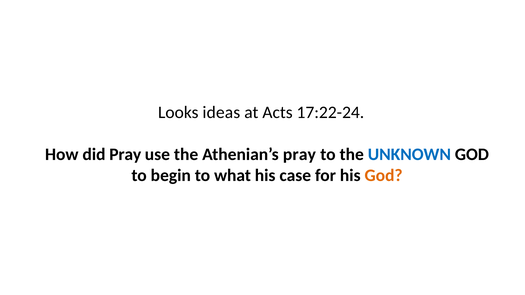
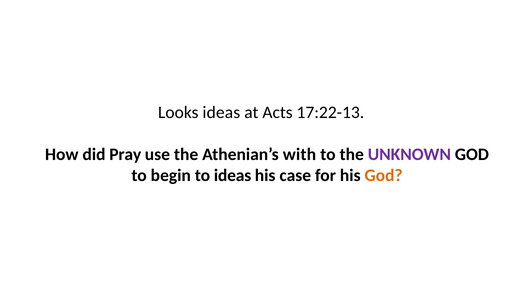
17:22-24: 17:22-24 -> 17:22-13
Athenian’s pray: pray -> with
UNKNOWN colour: blue -> purple
to what: what -> ideas
